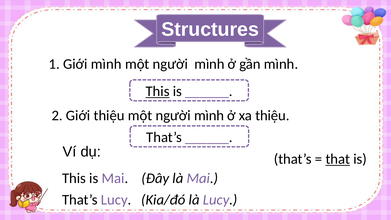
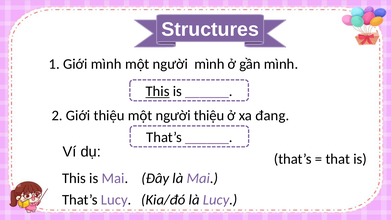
thiệu một người mình: mình -> thiệu
xa thiệu: thiệu -> đang
that underline: present -> none
